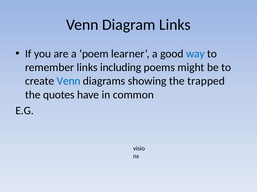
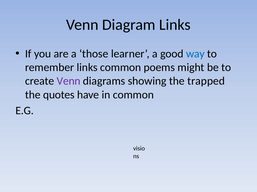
poem: poem -> those
links including: including -> common
Venn at (69, 81) colour: blue -> purple
